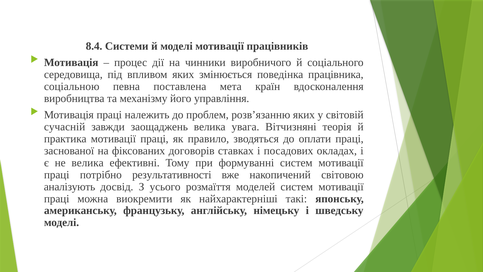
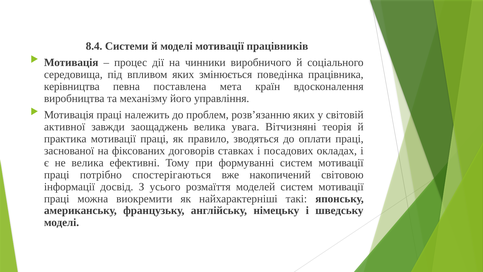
соціальною: соціальною -> керівництва
сучасній: сучасній -> активної
результативності: результативності -> спостерігаються
аналізують: аналізують -> інформації
